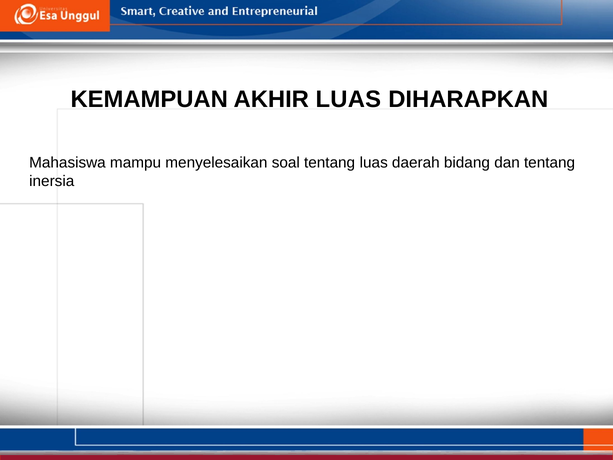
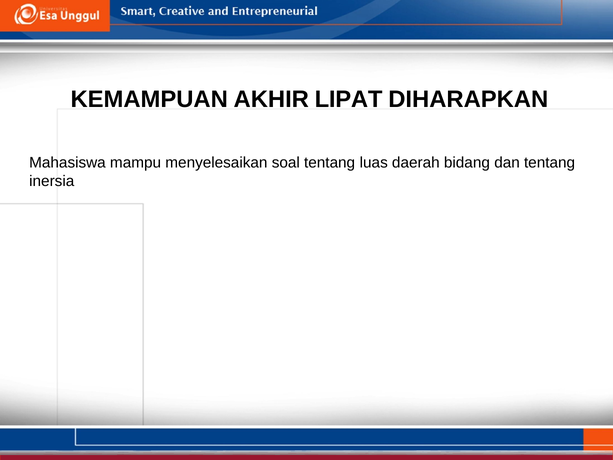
AKHIR LUAS: LUAS -> LIPAT
